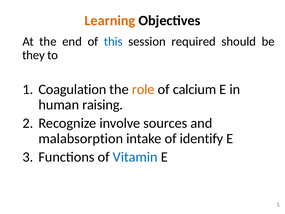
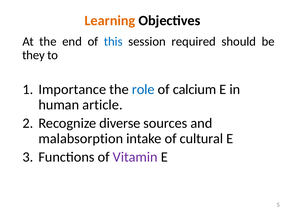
Coagulation: Coagulation -> Importance
role colour: orange -> blue
raising: raising -> article
involve: involve -> diverse
identify: identify -> cultural
Vitamin colour: blue -> purple
